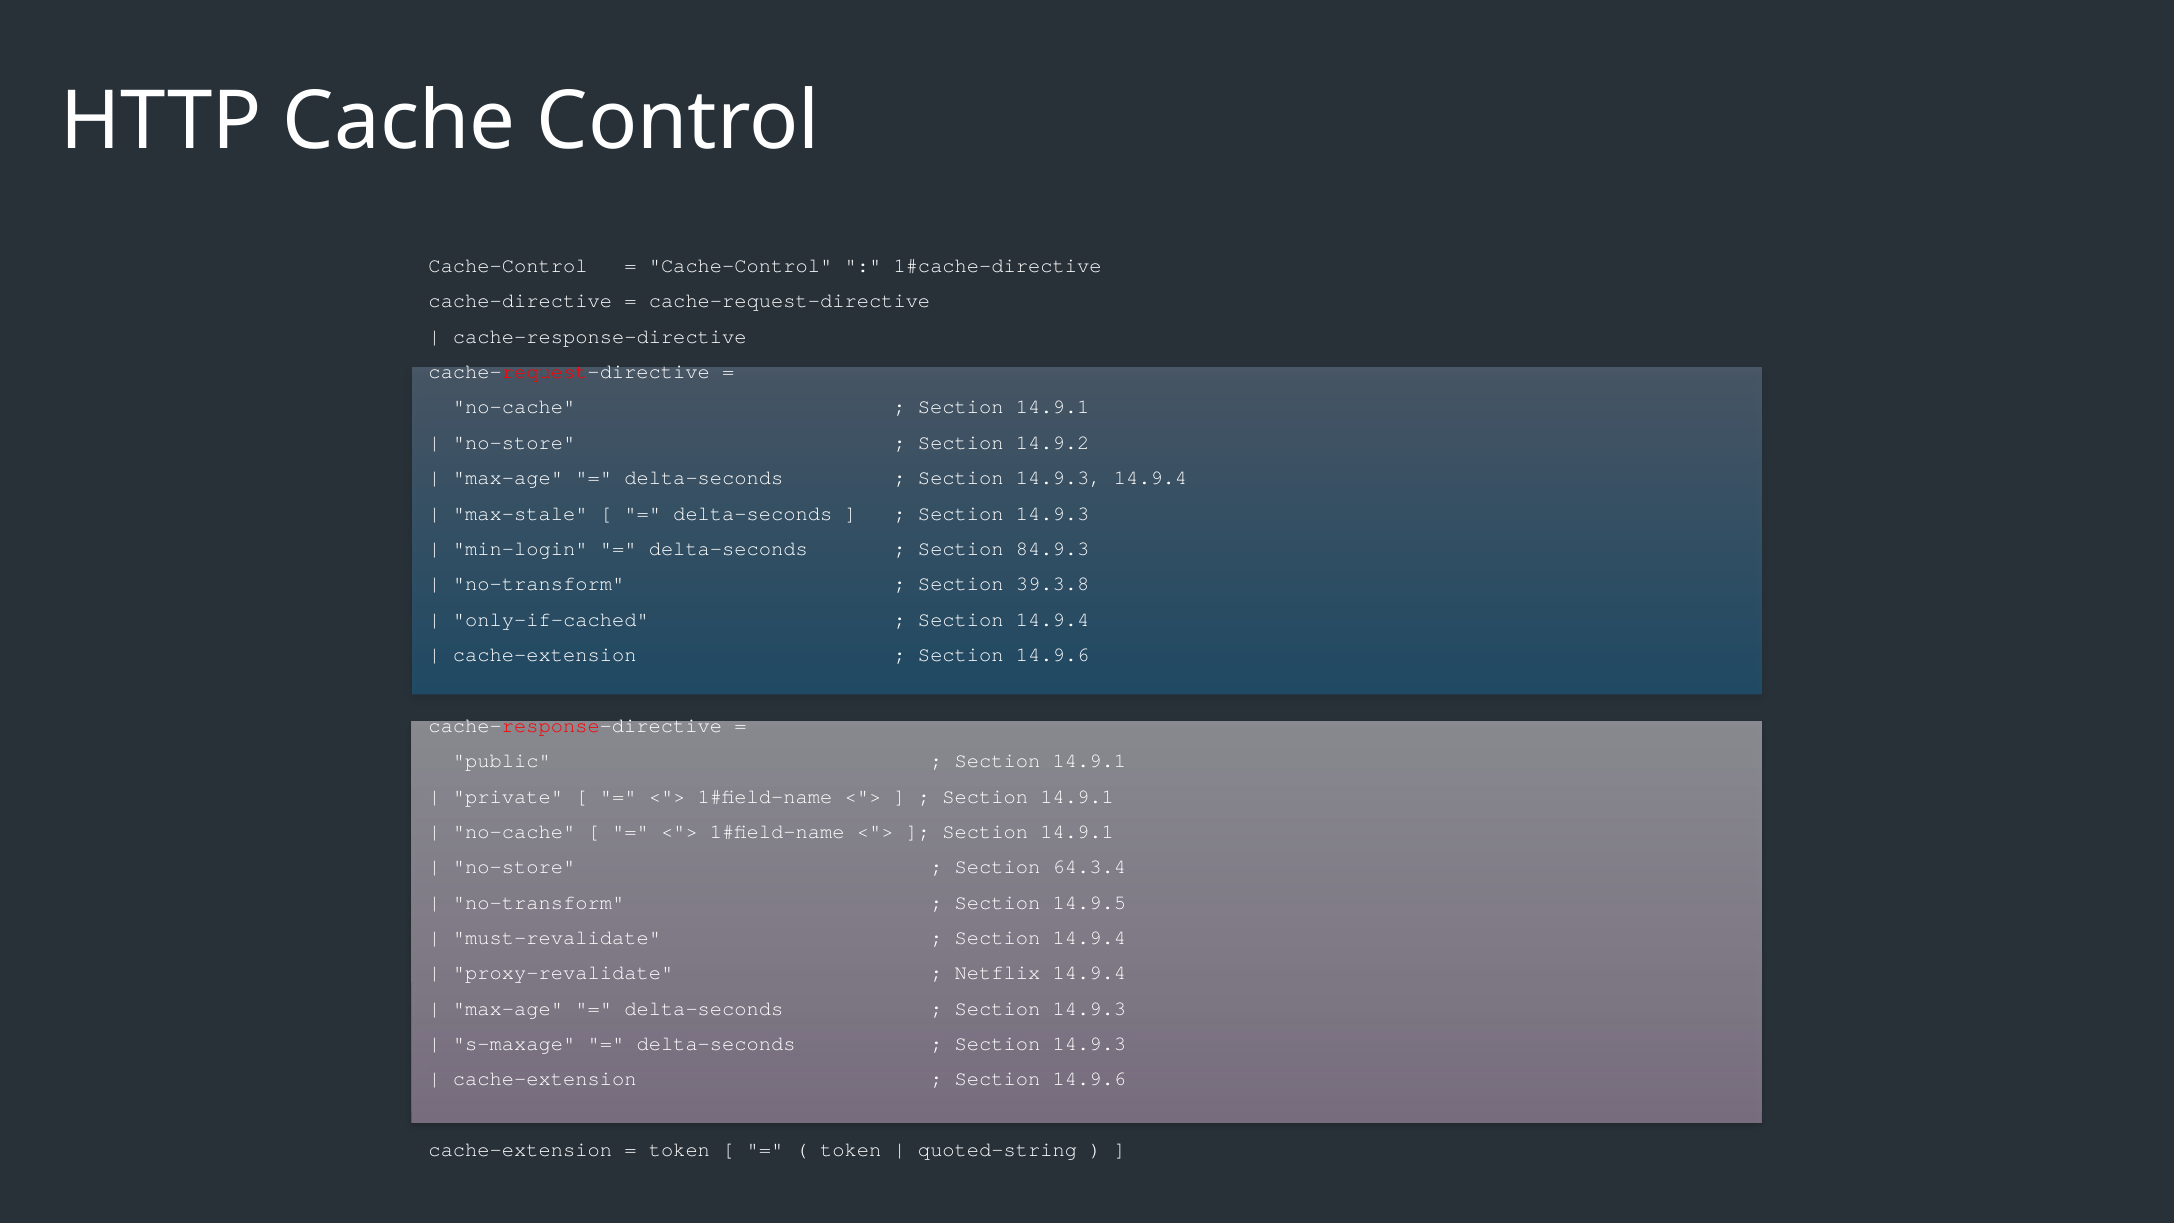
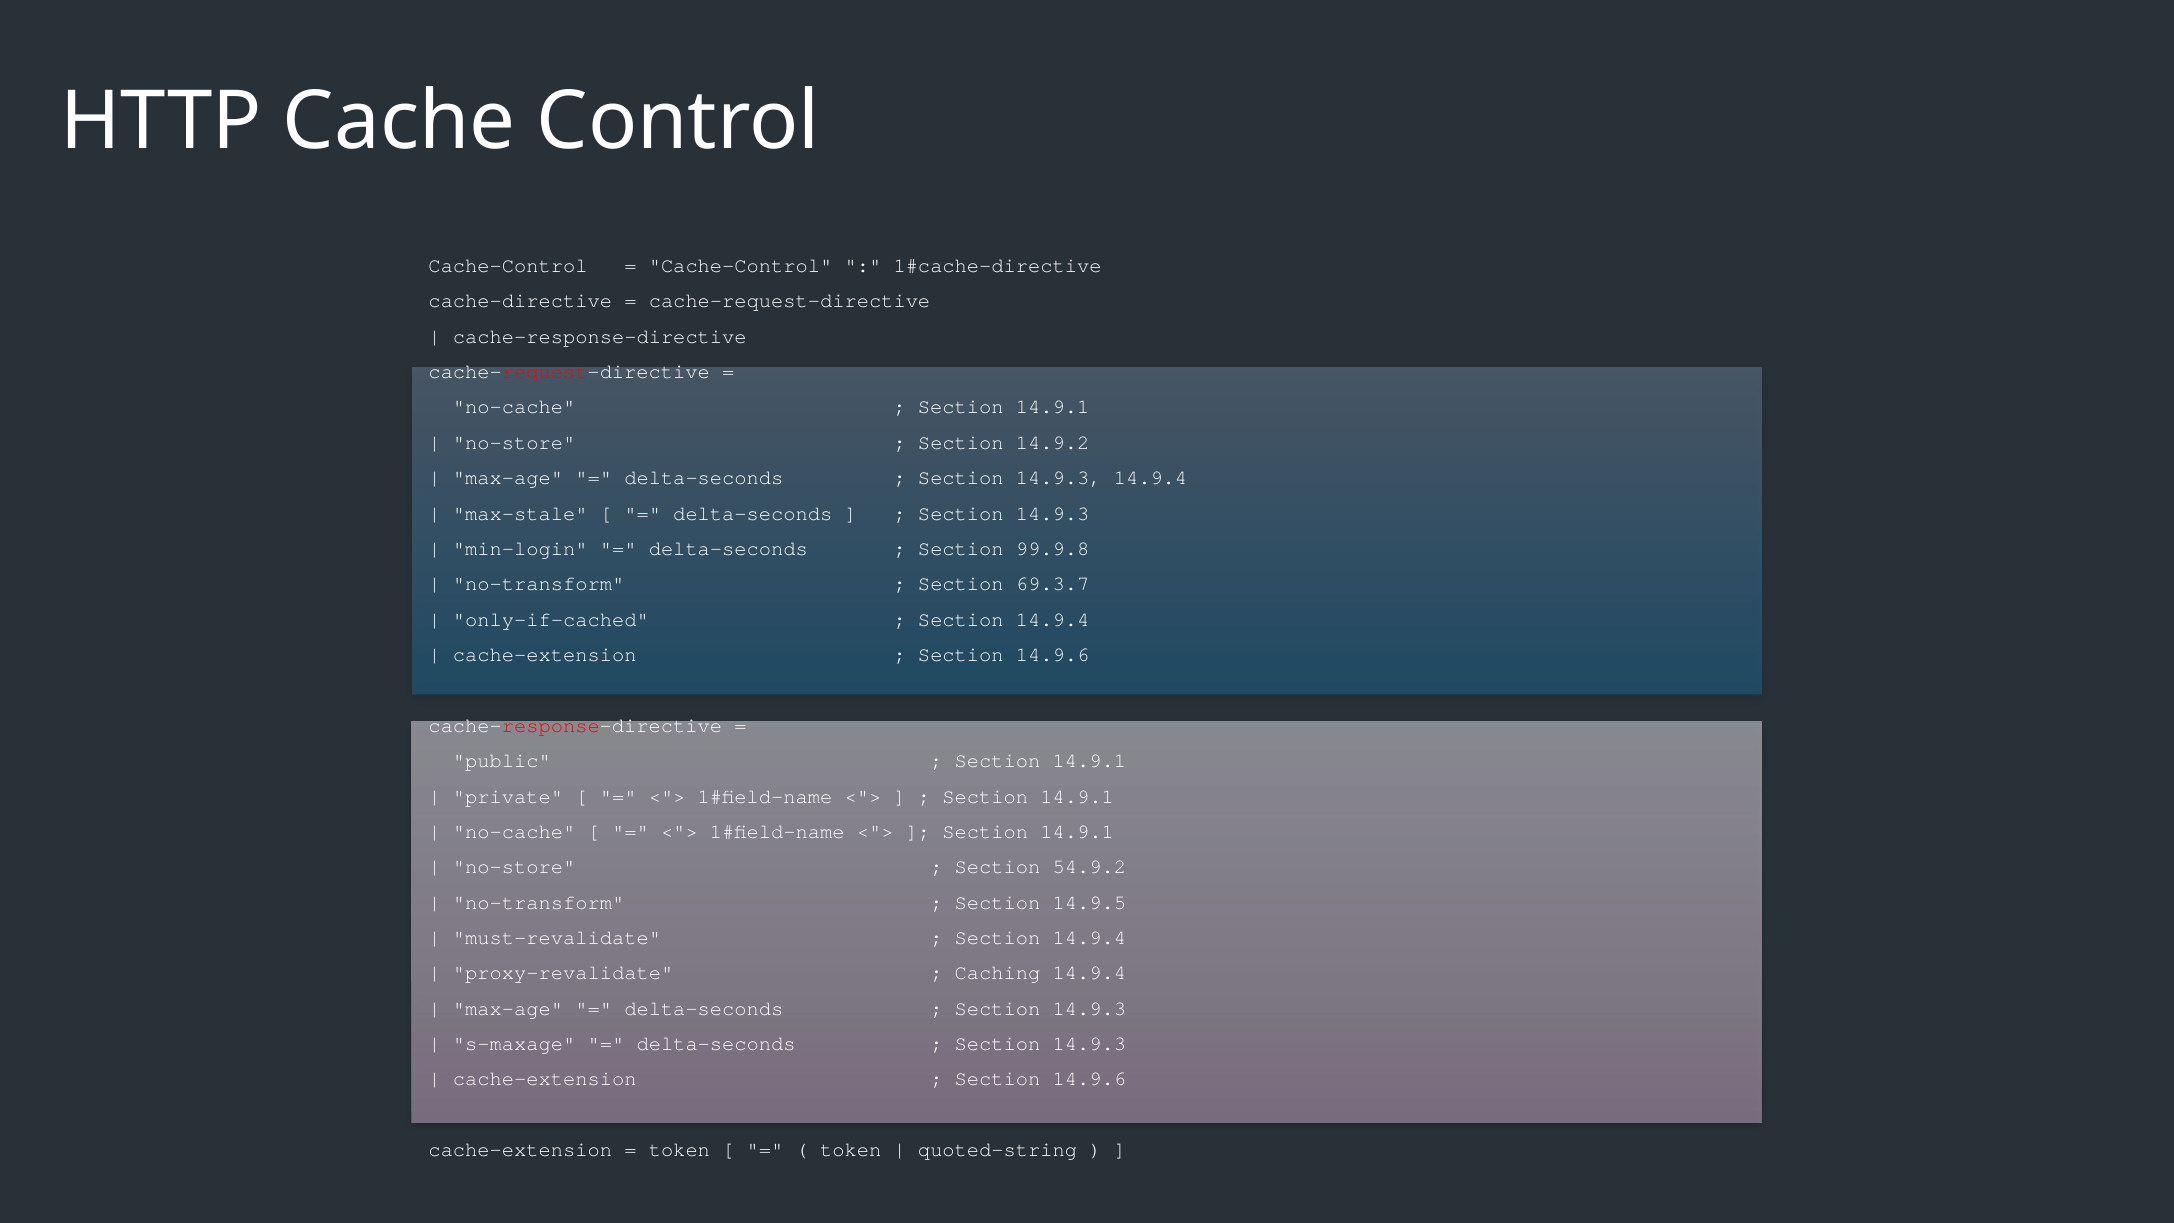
84.9.3: 84.9.3 -> 99.9.8
39.3.8: 39.3.8 -> 69.3.7
64.3.4: 64.3.4 -> 54.9.2
Netflix: Netflix -> Caching
